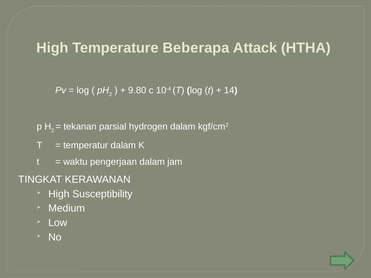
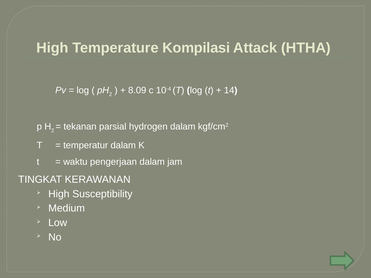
Beberapa: Beberapa -> Kompilasi
9.80: 9.80 -> 8.09
